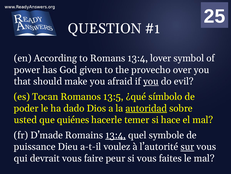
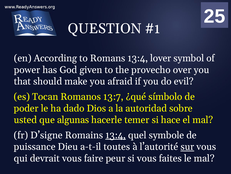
you at (151, 81) underline: present -> none
13:5: 13:5 -> 13:7
autoridad underline: present -> none
quiénes: quiénes -> algunas
D’made: D’made -> D’signe
voulez: voulez -> toutes
